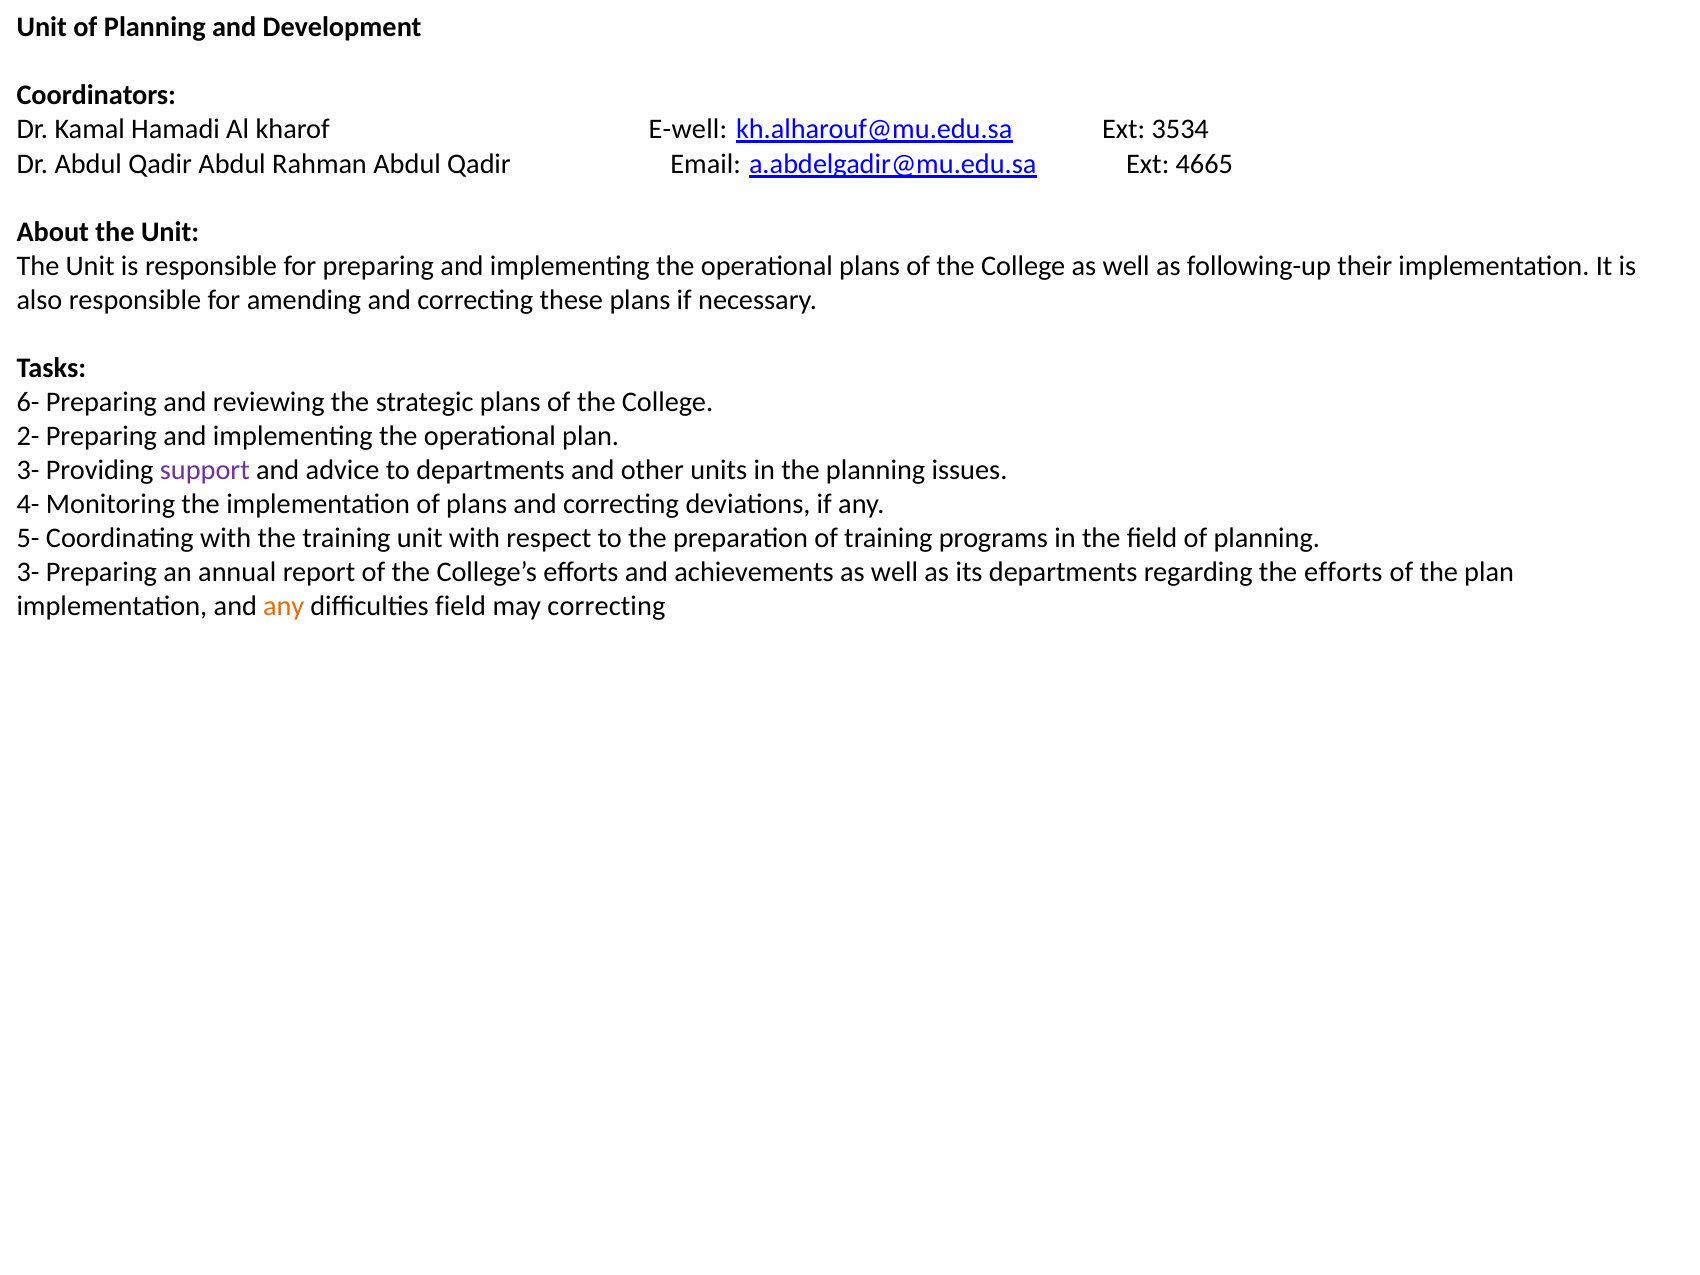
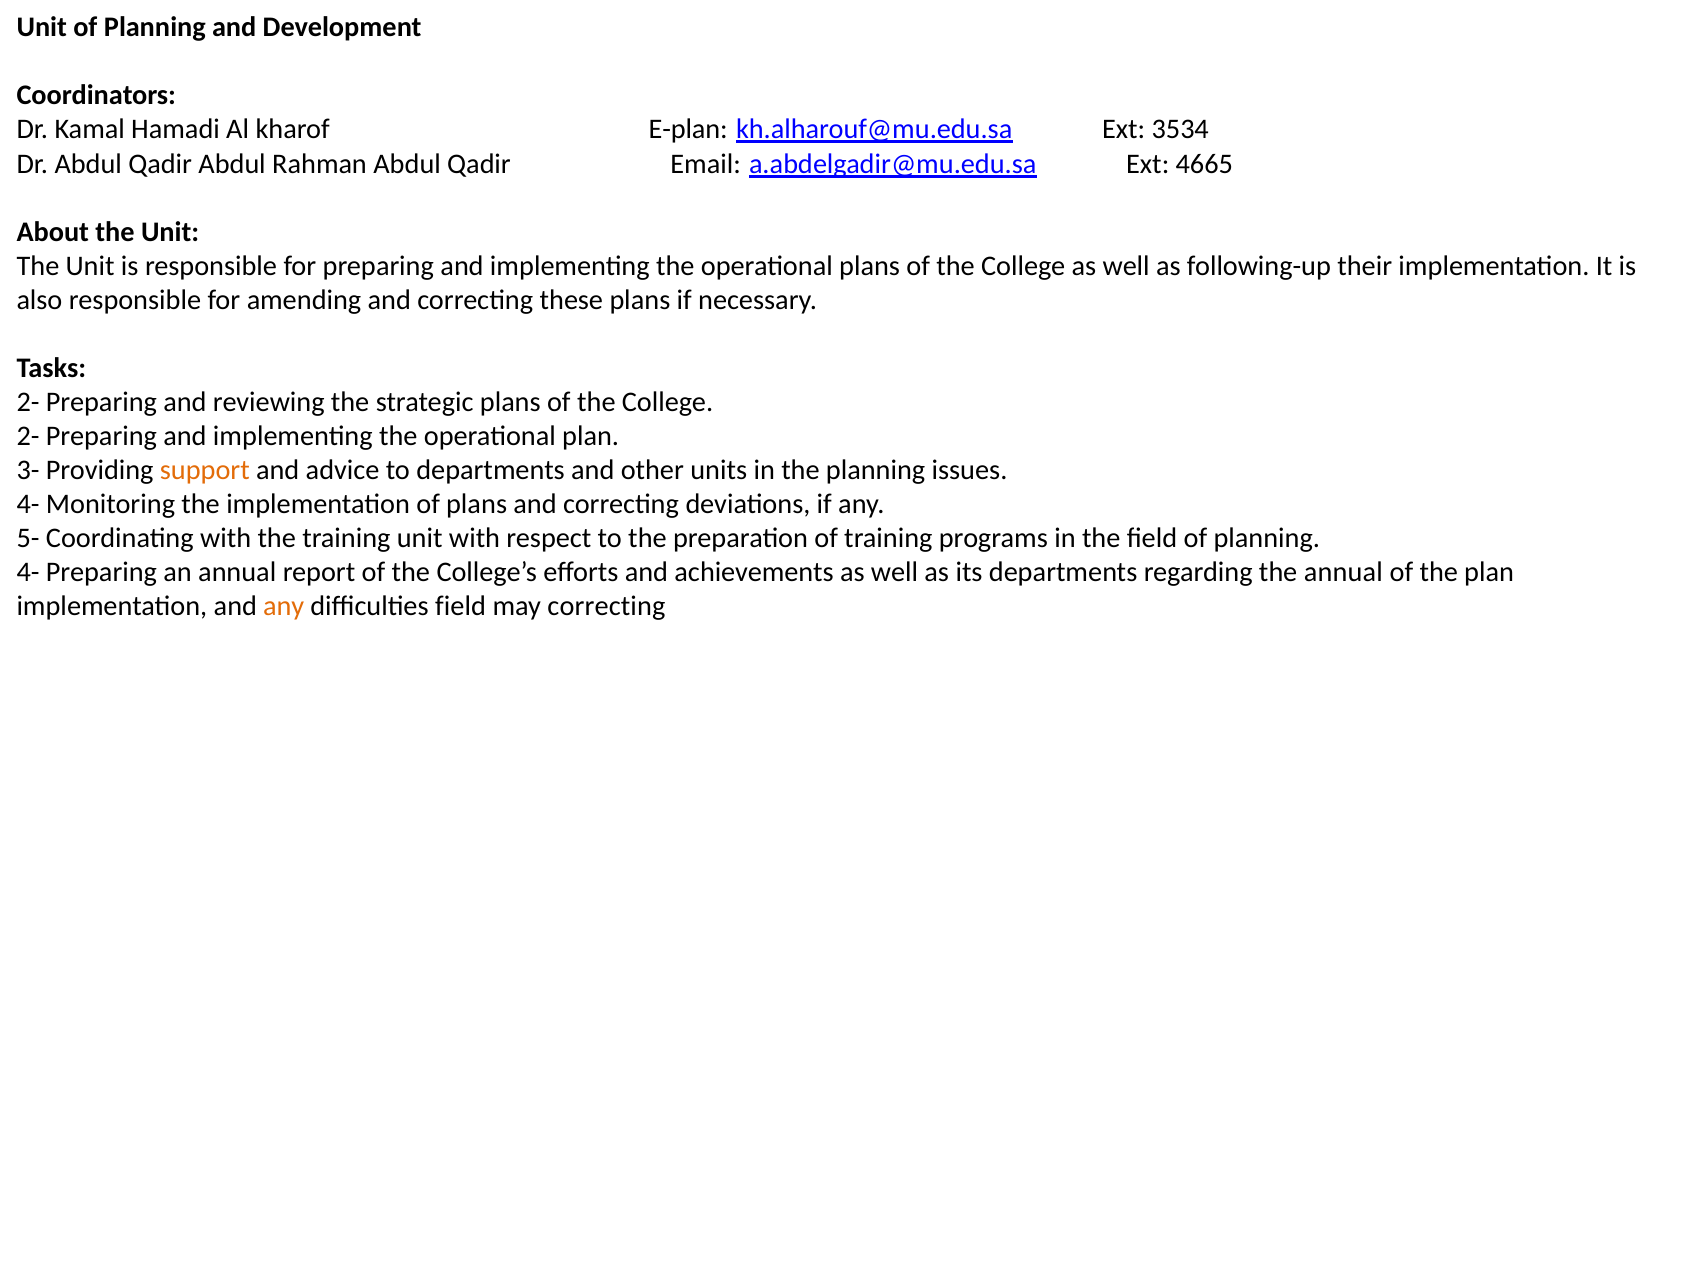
E-well: E-well -> E-plan
6- at (28, 402): 6- -> 2-
support colour: purple -> orange
3- at (28, 572): 3- -> 4-
the efforts: efforts -> annual
